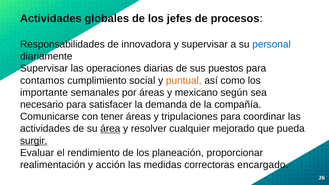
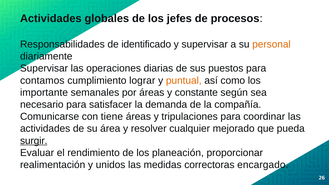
innovadora: innovadora -> identificado
personal colour: blue -> orange
social: social -> lograr
mexicano: mexicano -> constante
tener: tener -> tiene
área underline: present -> none
acción: acción -> unidos
